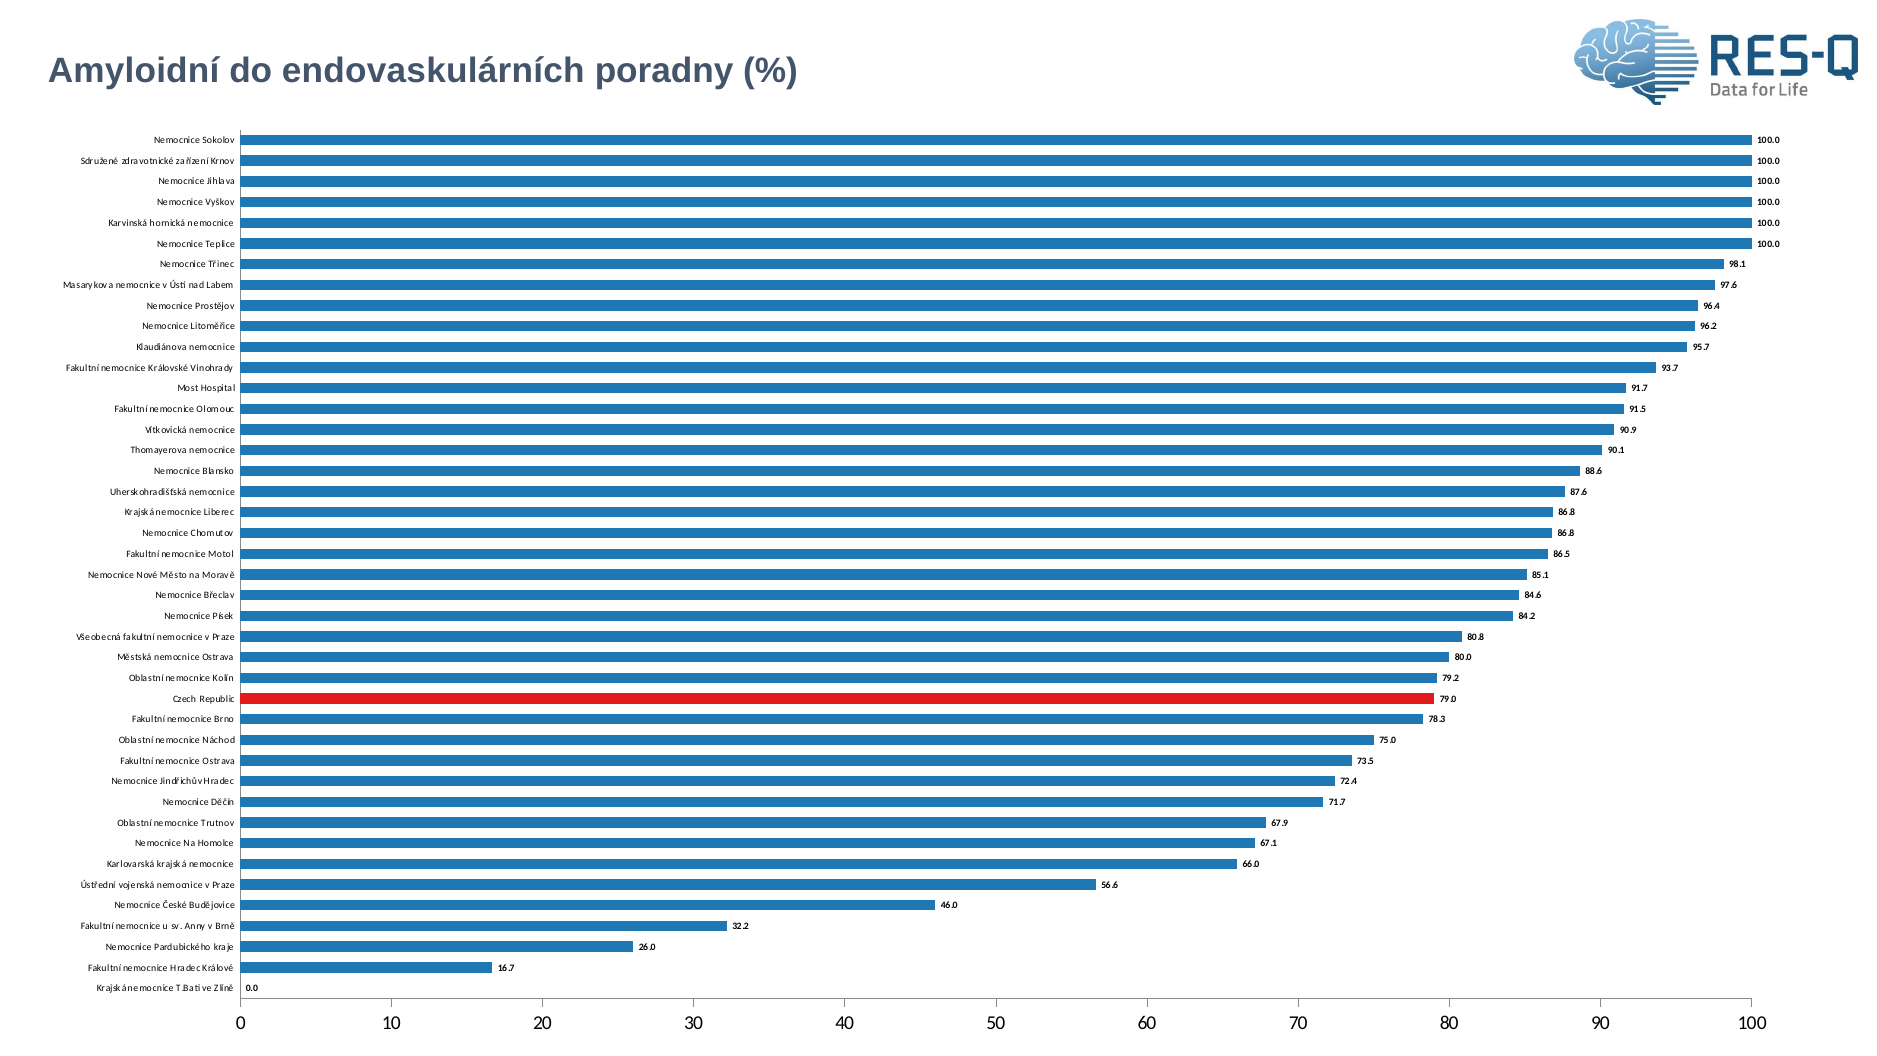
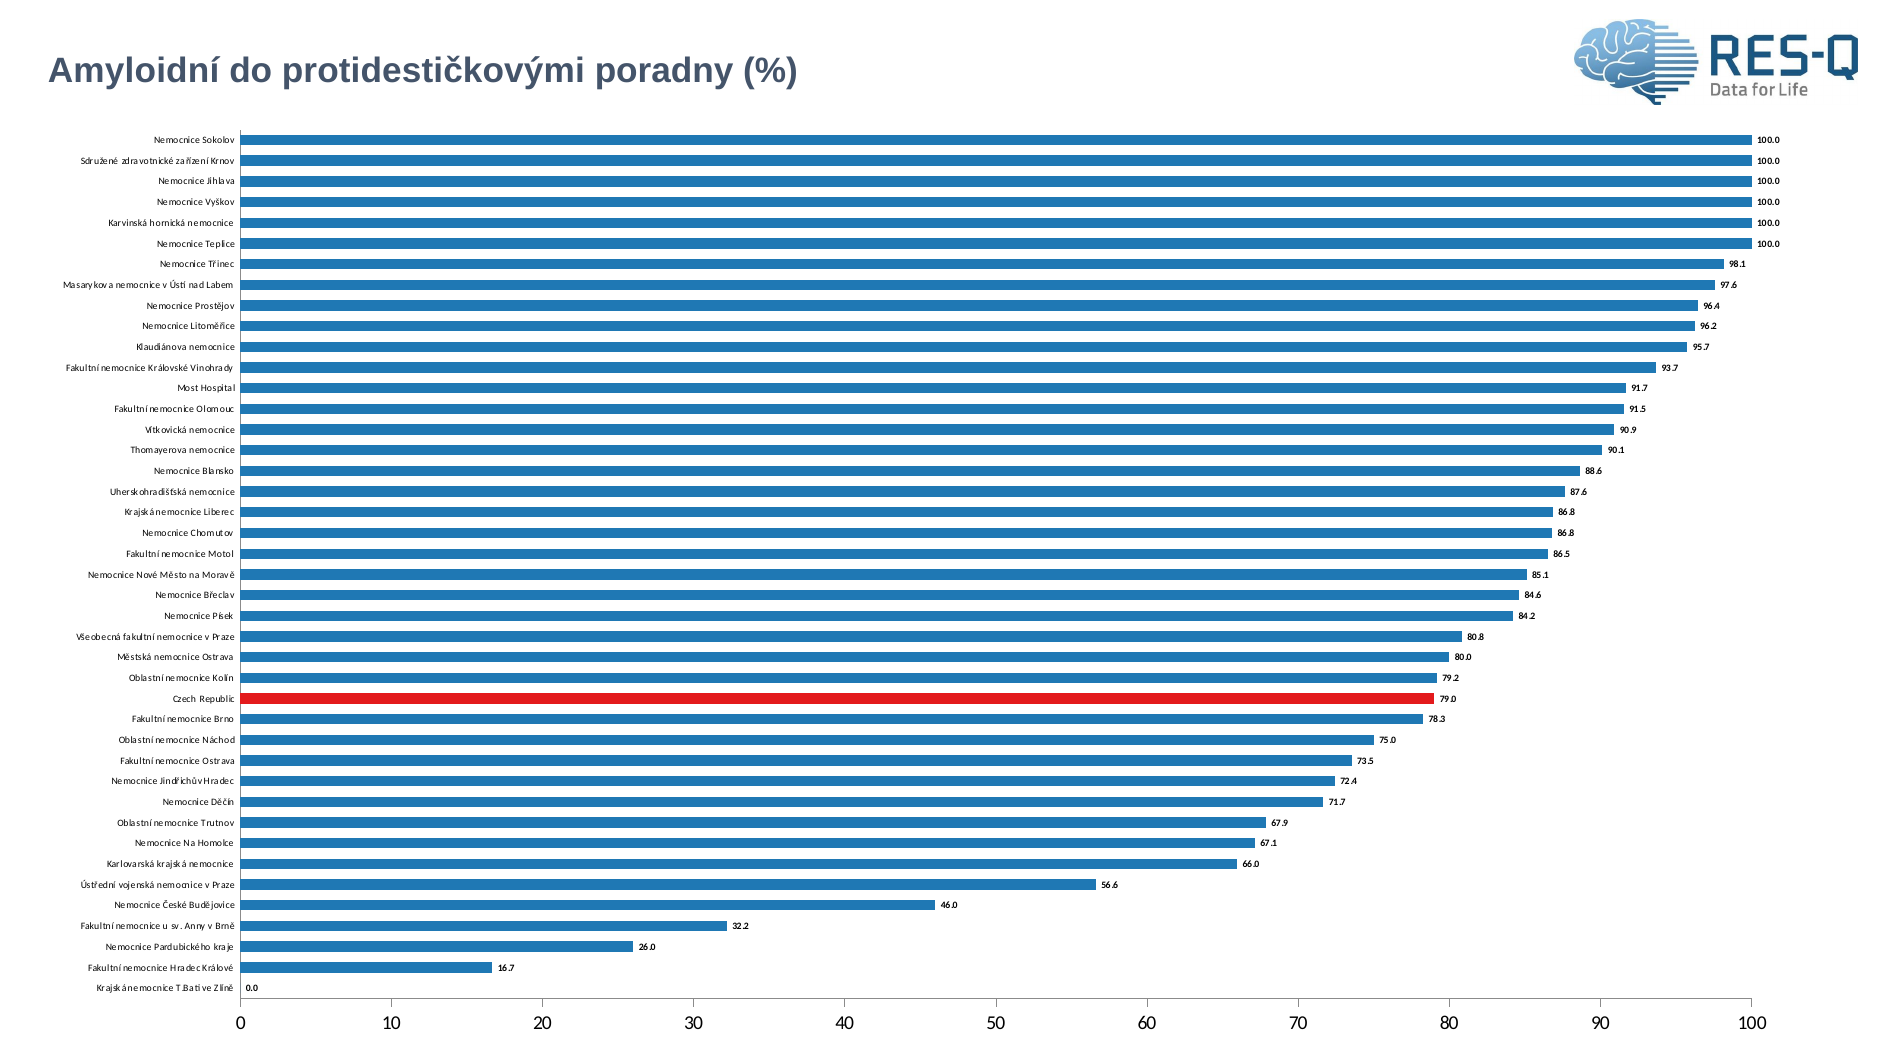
endovaskulárních: endovaskulárních -> protidestičkovými
